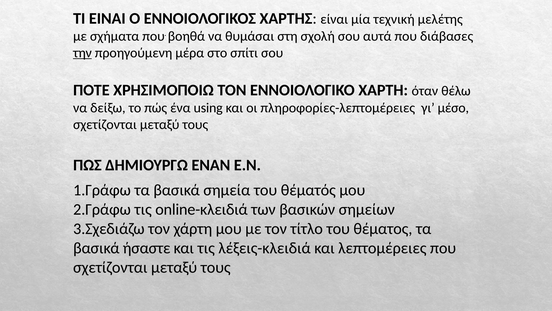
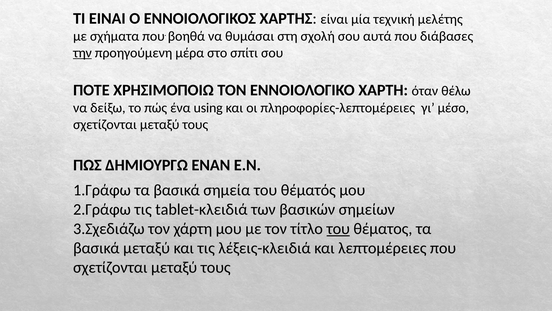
online-κλειδιά: online-κλειδιά -> tablet-κλειδιά
του at (338, 229) underline: none -> present
βασικά ήσαστε: ήσαστε -> μεταξύ
